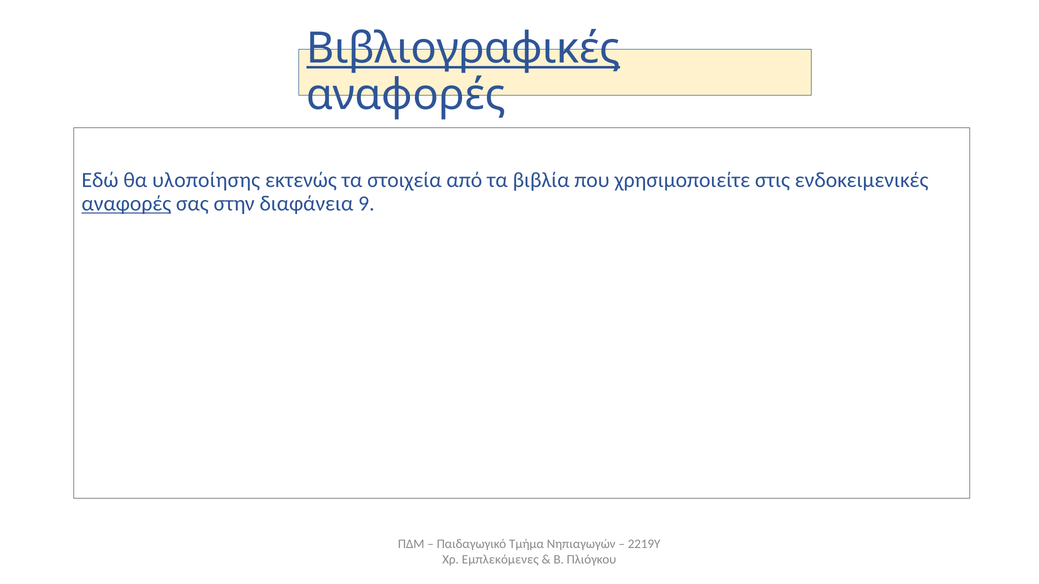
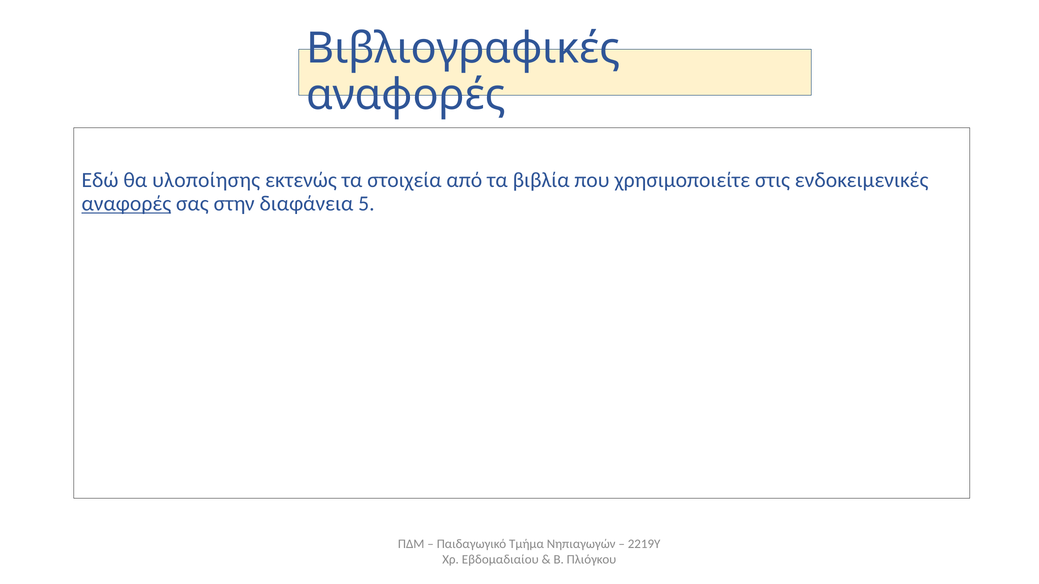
Βιβλιογραφικές underline: present -> none
9: 9 -> 5
Εμπλεκόμενες: Εμπλεκόμενες -> Εβδομαδιαίου
